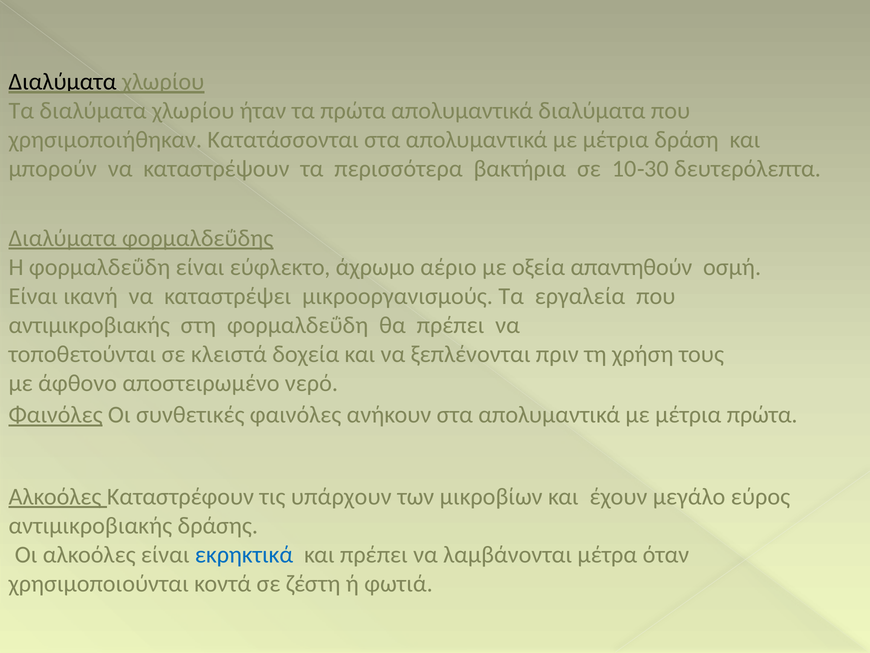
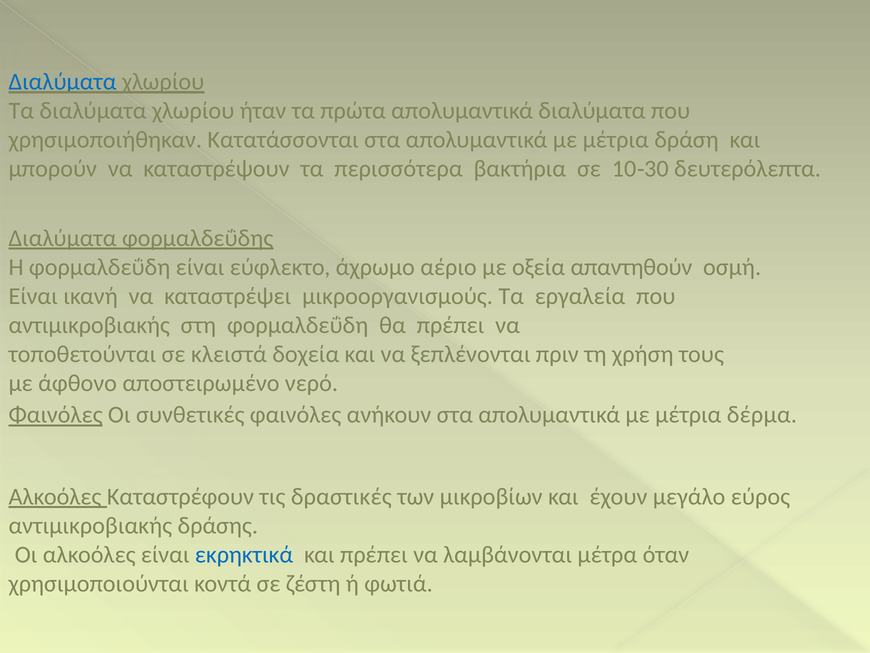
Διαλύματα at (63, 82) colour: black -> blue
μέτρια πρώτα: πρώτα -> δέρμα
υπάρχουν: υπάρχουν -> δραστικές
